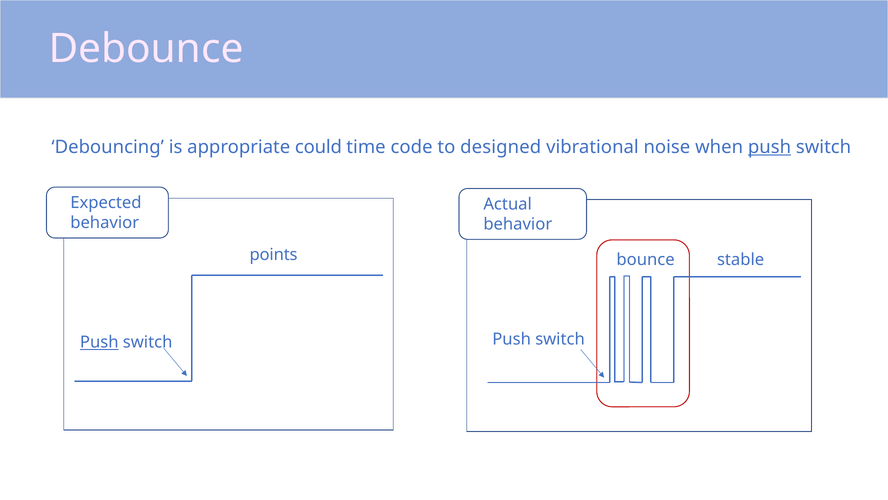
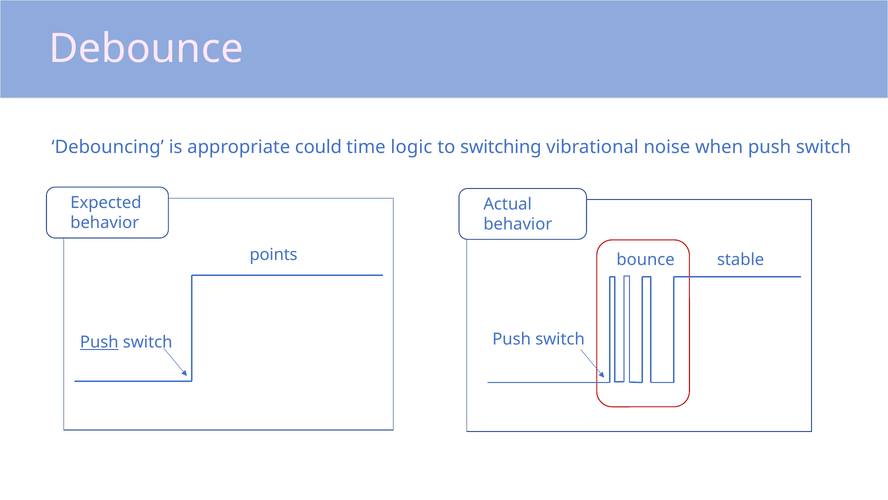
code: code -> logic
designed: designed -> switching
push at (769, 147) underline: present -> none
